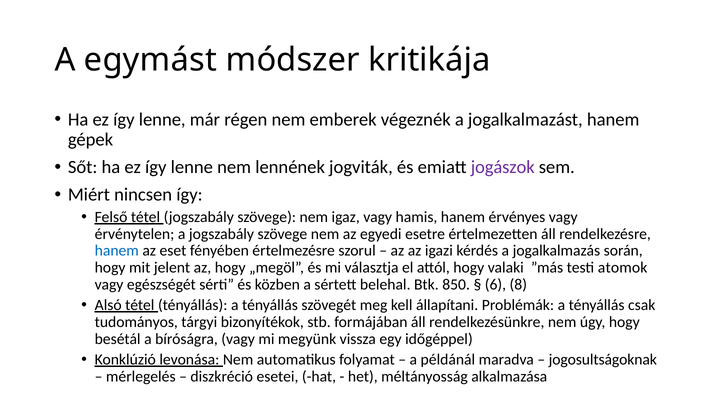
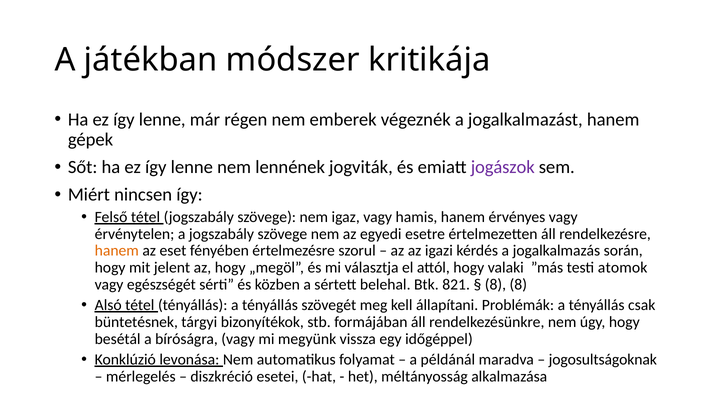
egymást: egymást -> játékban
hanem at (117, 251) colour: blue -> orange
850: 850 -> 821
6 at (495, 285): 6 -> 8
tudományos: tudományos -> büntetésnek
